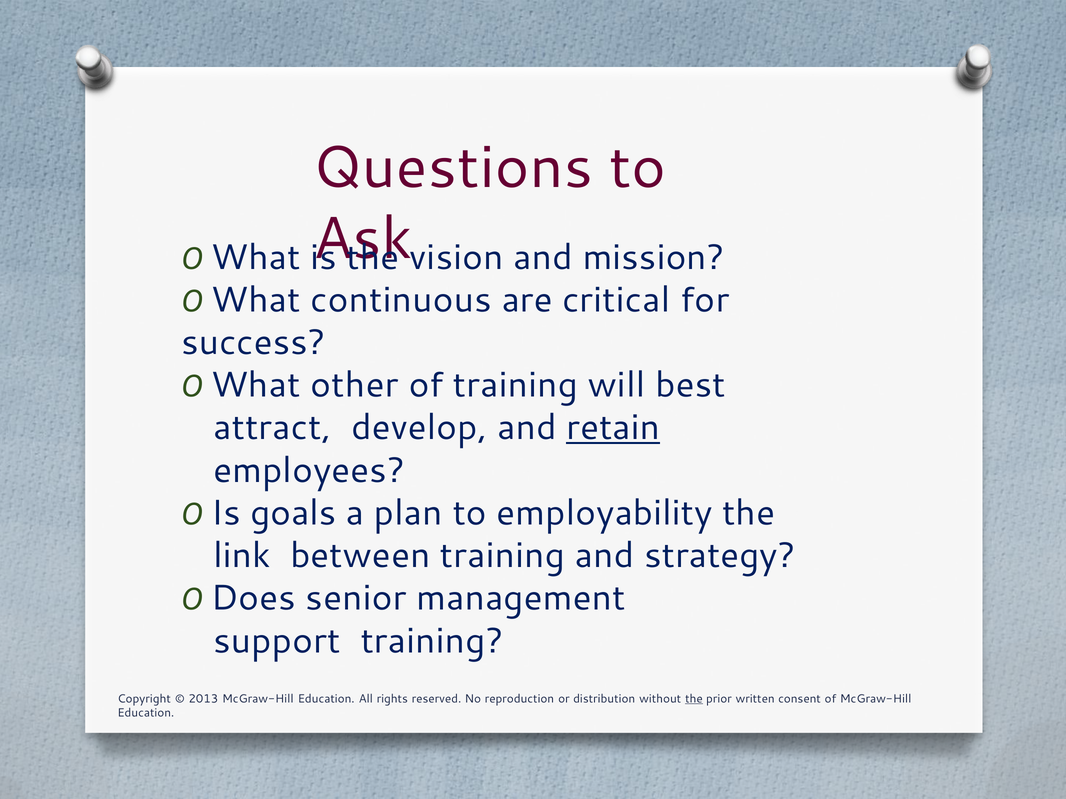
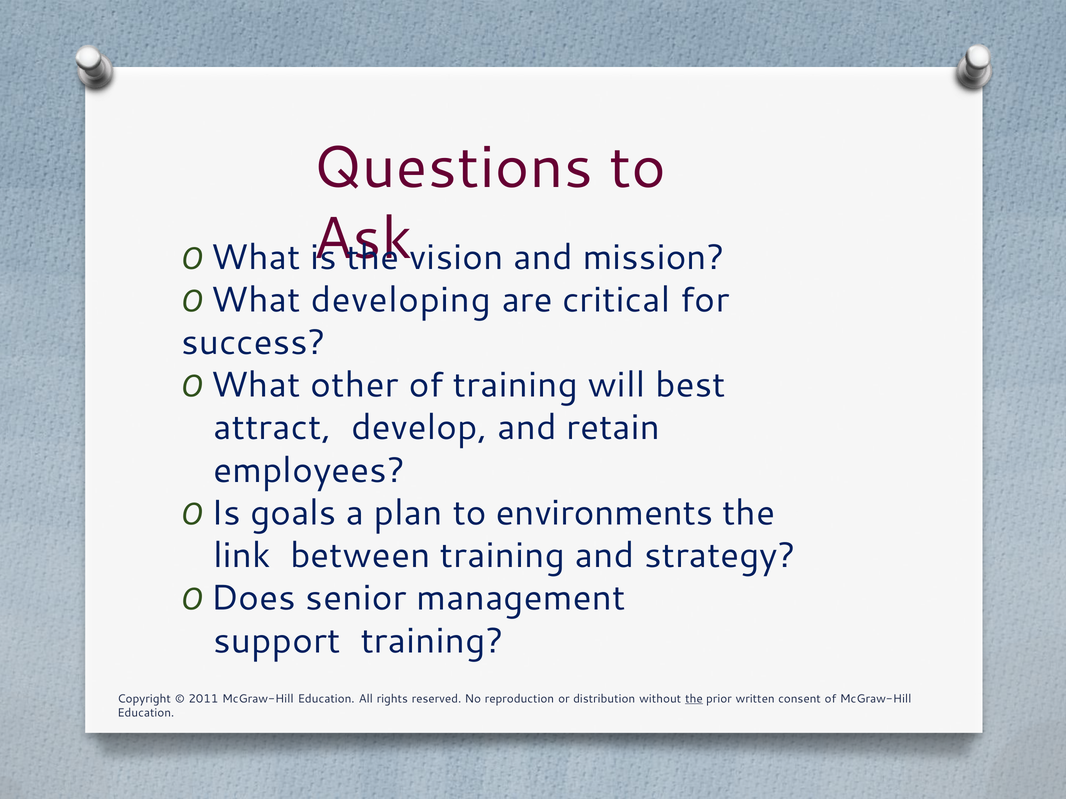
continuous: continuous -> developing
retain underline: present -> none
employability: employability -> environments
2013: 2013 -> 2011
